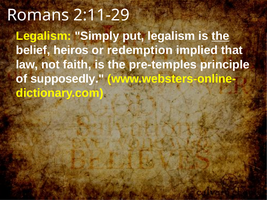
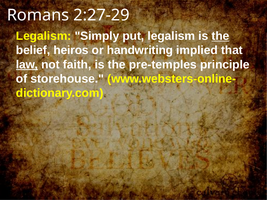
2:11-29: 2:11-29 -> 2:27-29
redemption: redemption -> handwriting
law underline: none -> present
supposedly: supposedly -> storehouse
